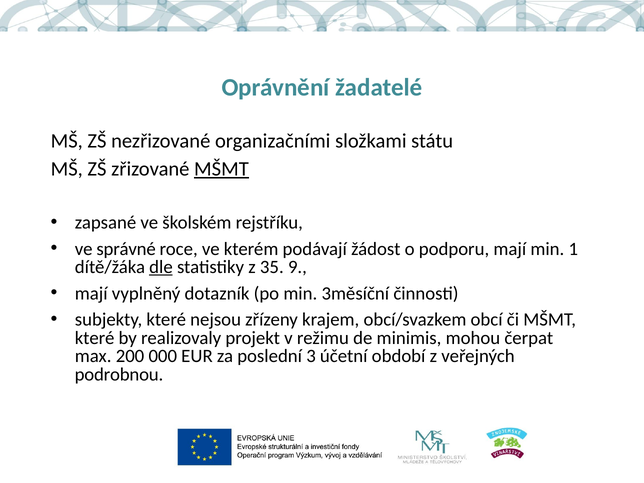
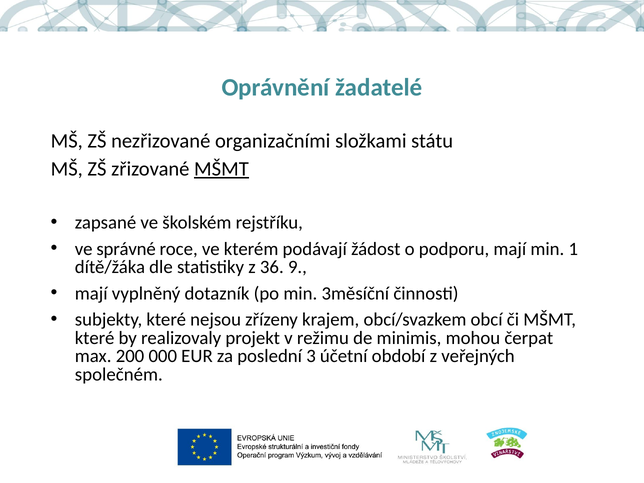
dle underline: present -> none
35: 35 -> 36
podrobnou: podrobnou -> společném
